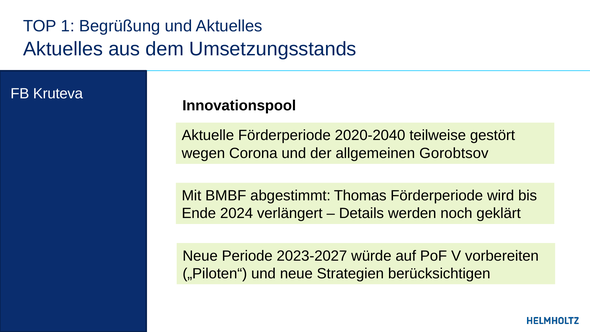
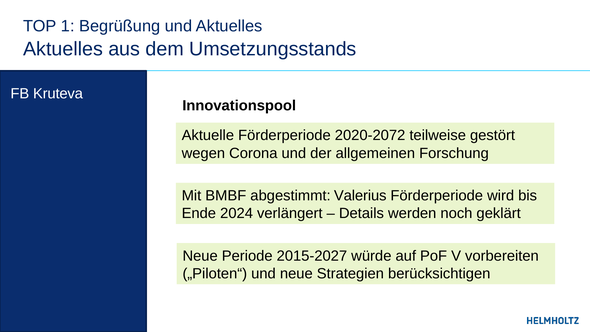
2020-2040: 2020-2040 -> 2020-2072
Gorobtsov: Gorobtsov -> Forschung
Thomas: Thomas -> Valerius
2023-2027: 2023-2027 -> 2015-2027
